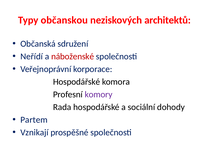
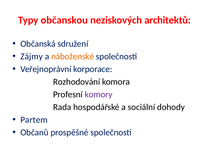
Neřídí: Neřídí -> Zájmy
náboženské colour: red -> orange
Hospodářské at (77, 82): Hospodářské -> Rozhodování
Vznikají: Vznikají -> Občanů
